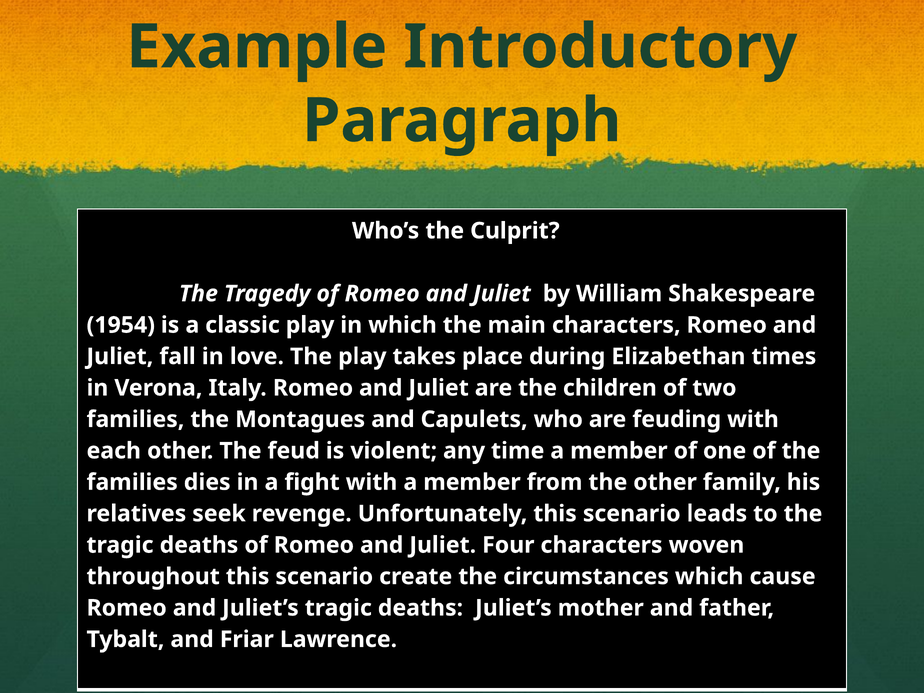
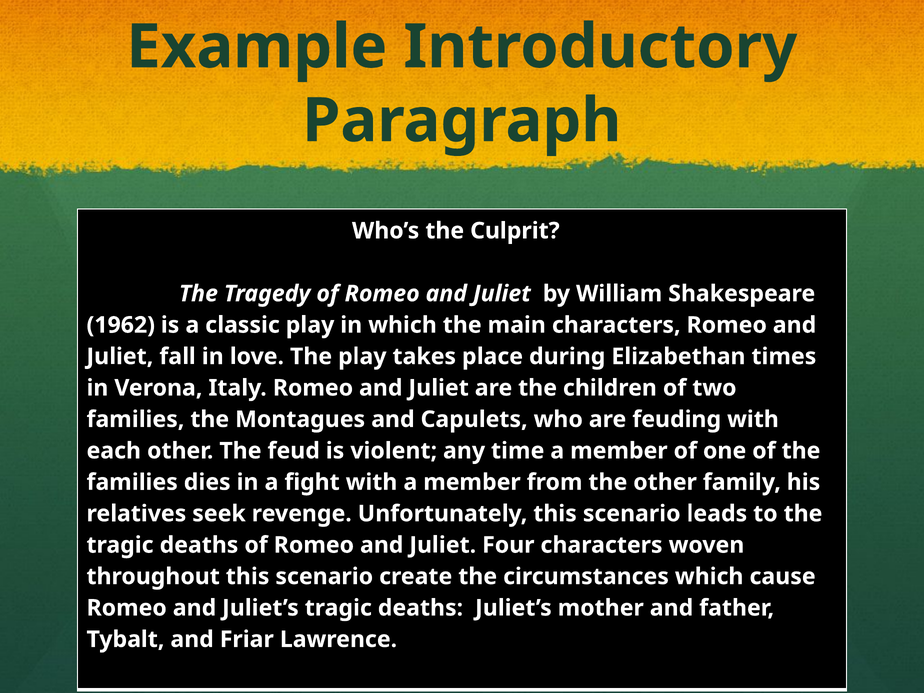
1954: 1954 -> 1962
